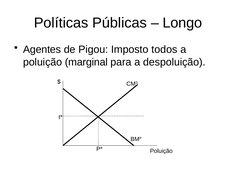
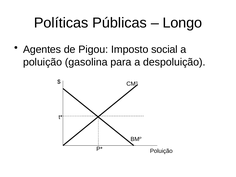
todos: todos -> social
marginal: marginal -> gasolina
